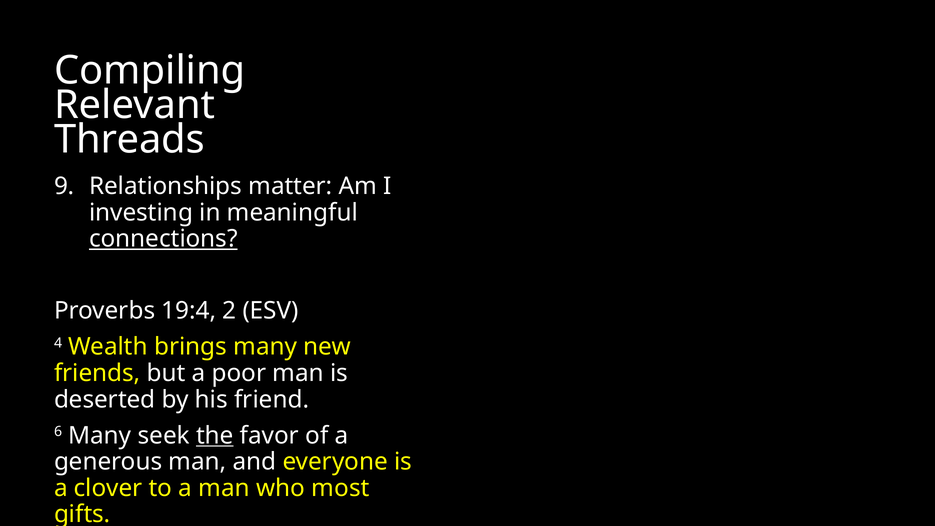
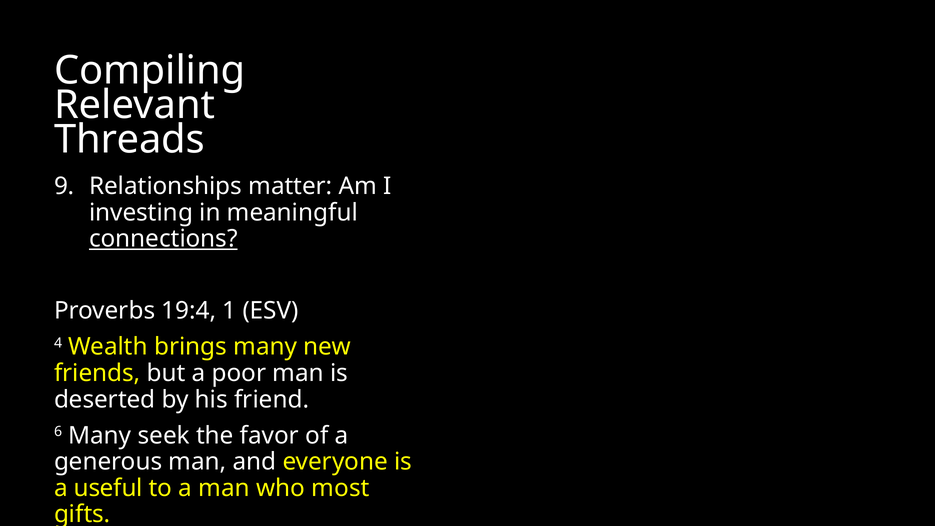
2: 2 -> 1
the underline: present -> none
clover: clover -> useful
